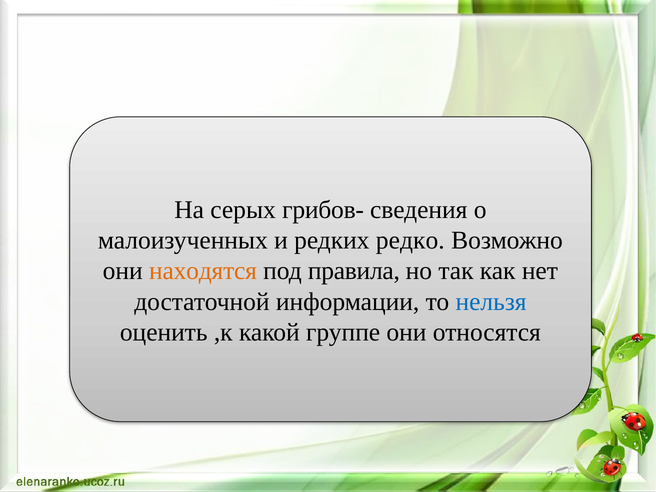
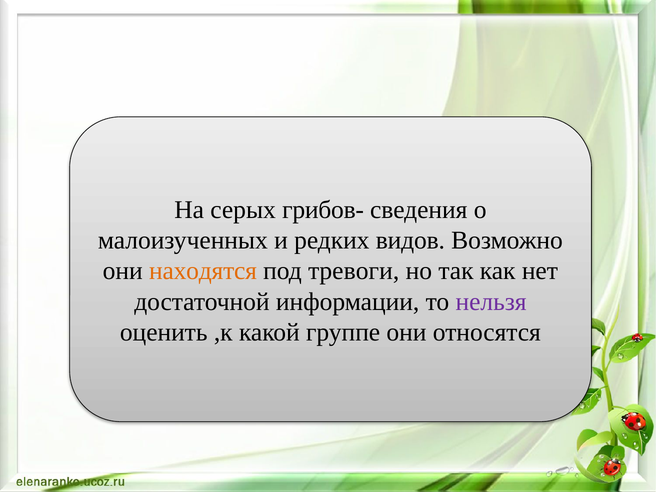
редко: редко -> видов
правила: правила -> тревоги
нельзя colour: blue -> purple
